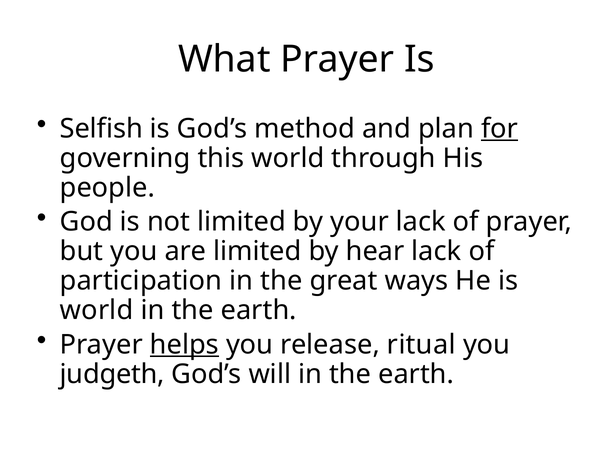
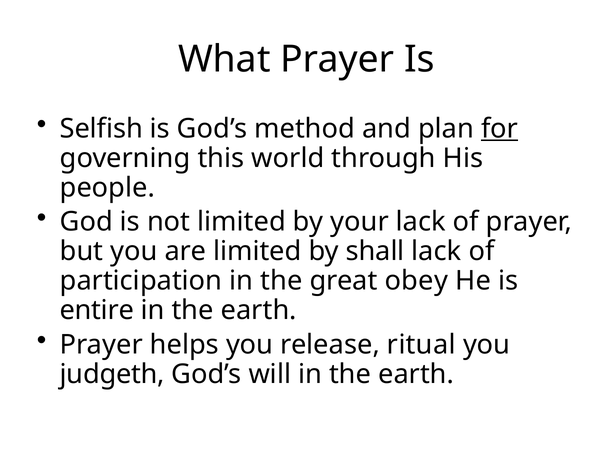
hear: hear -> shall
ways: ways -> obey
world at (97, 310): world -> entire
helps underline: present -> none
